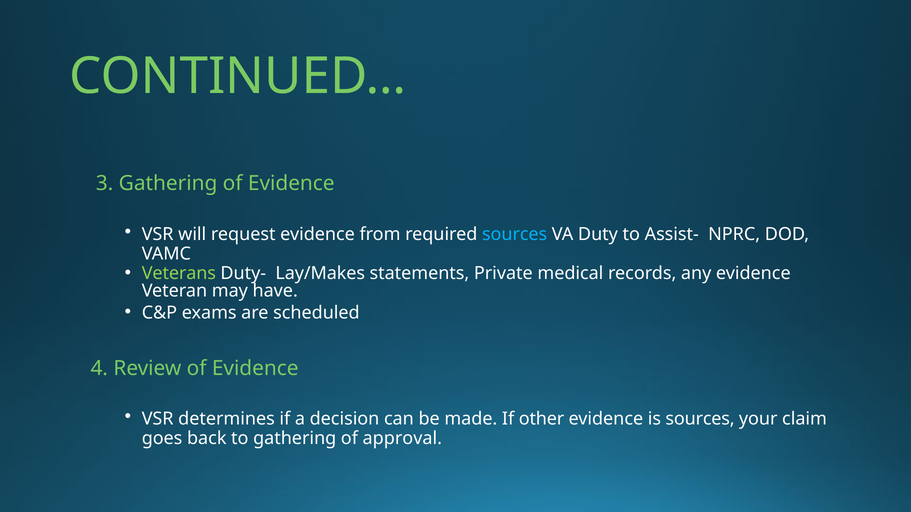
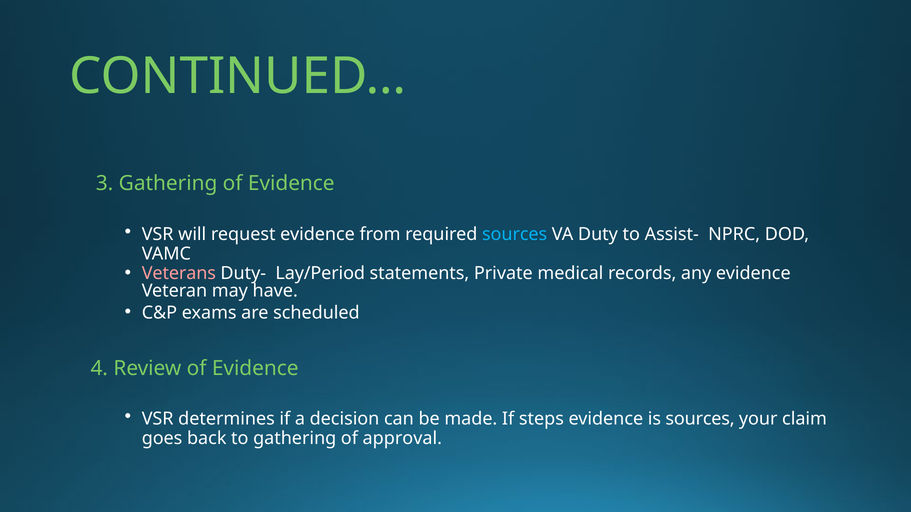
Veterans colour: light green -> pink
Lay/Makes: Lay/Makes -> Lay/Period
other: other -> steps
